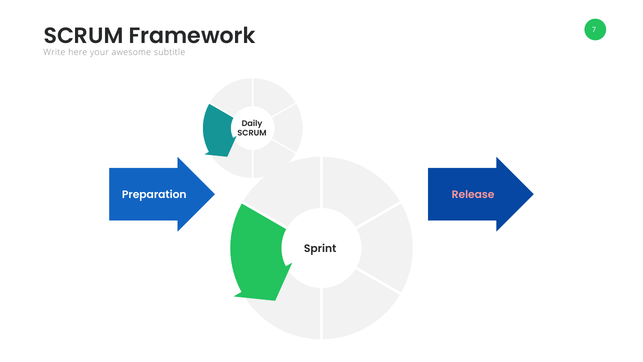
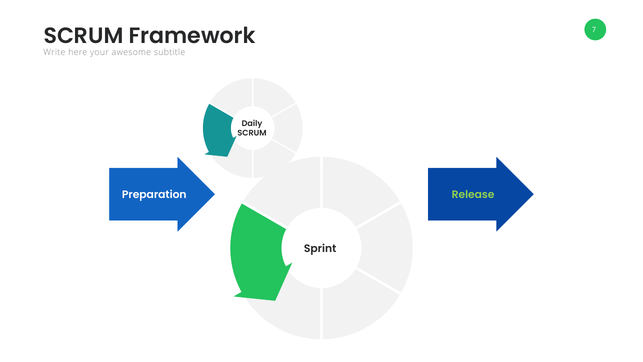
Release colour: pink -> light green
